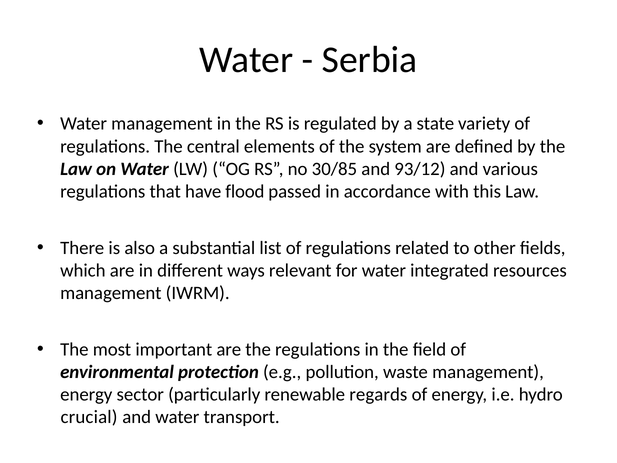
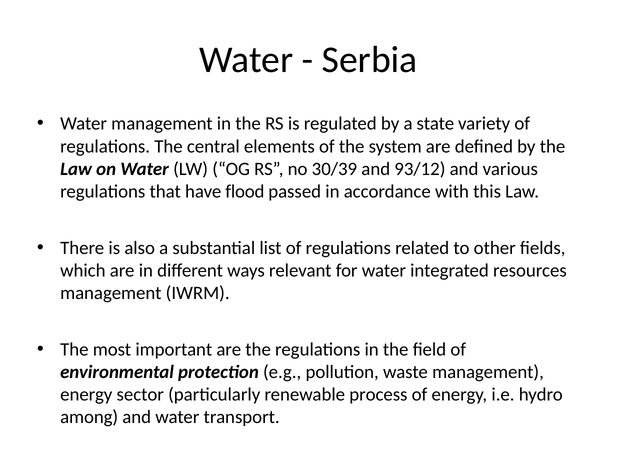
30/85: 30/85 -> 30/39
regards: regards -> process
crucial: crucial -> among
